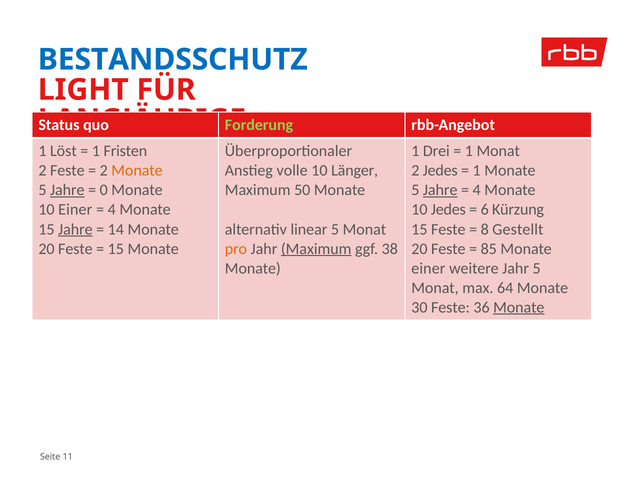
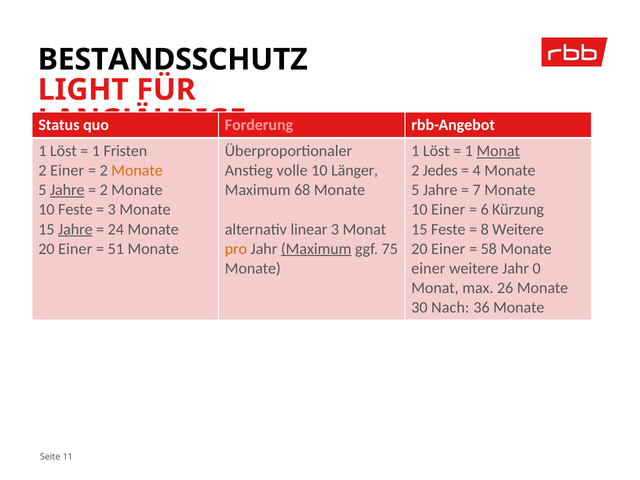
BESTANDSSCHUTZ colour: blue -> black
Forderung colour: light green -> pink
Drei at (436, 151): Drei -> Löst
Monat at (498, 151) underline: none -> present
2 Feste: Feste -> Einer
1 at (477, 171): 1 -> 4
0 at (104, 190): 0 -> 2
50: 50 -> 68
Jahre at (440, 190) underline: present -> none
4 at (477, 190): 4 -> 7
10 Einer: Einer -> Feste
4 at (112, 210): 4 -> 3
10 Jedes: Jedes -> Einer
14: 14 -> 24
linear 5: 5 -> 3
8 Gestellt: Gestellt -> Weitere
Feste at (75, 249): Feste -> Einer
15 at (116, 249): 15 -> 51
38: 38 -> 75
Feste at (448, 249): Feste -> Einer
85: 85 -> 58
Jahr 5: 5 -> 0
64: 64 -> 26
30 Feste: Feste -> Nach
Monate at (519, 307) underline: present -> none
